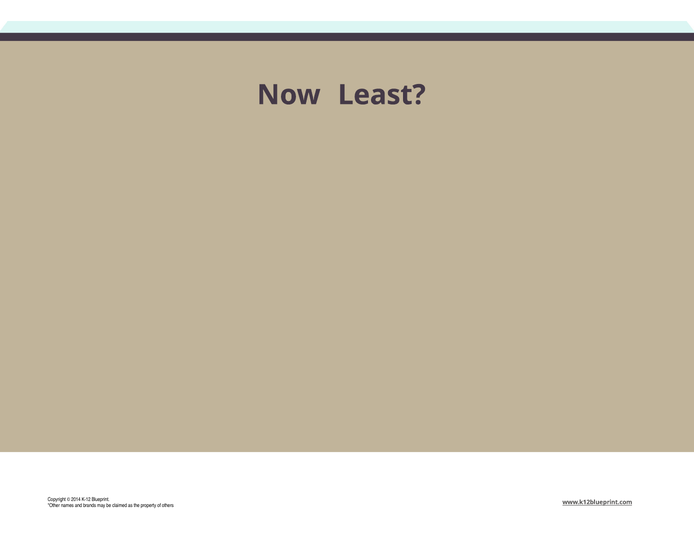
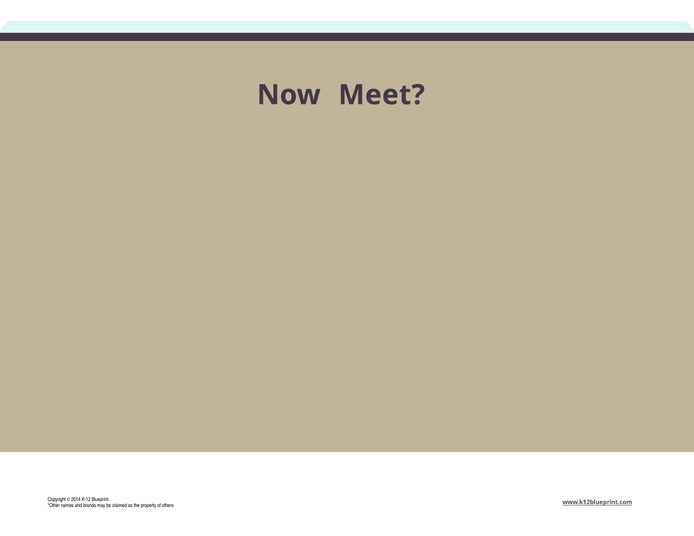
Least: Least -> Meet
